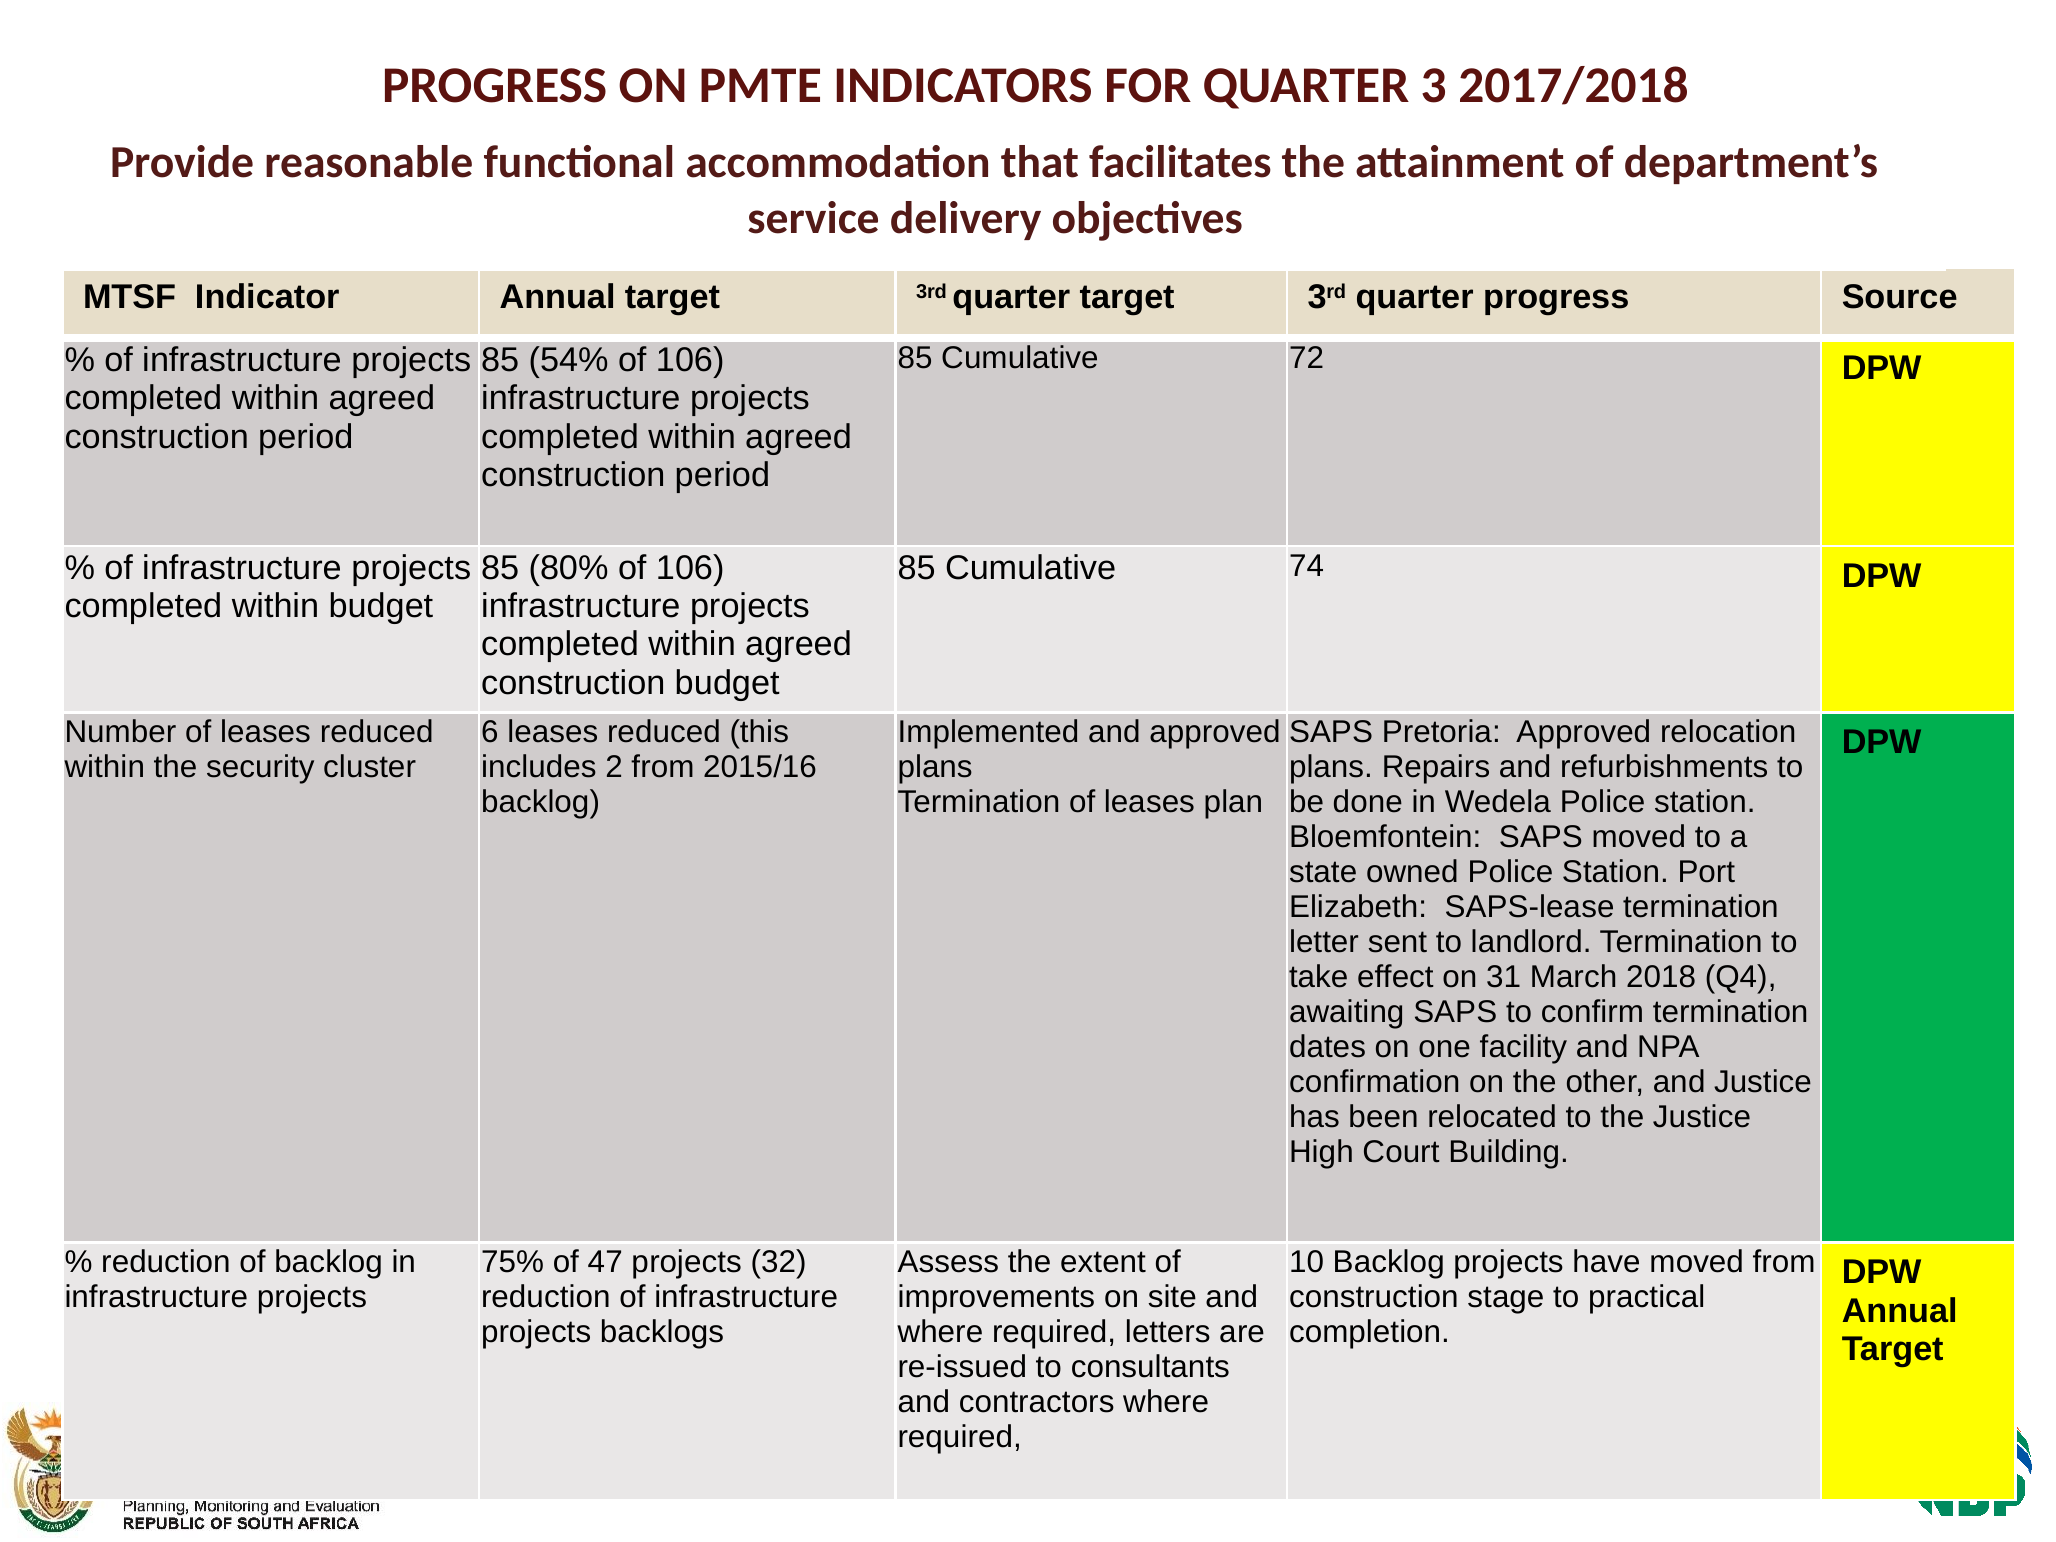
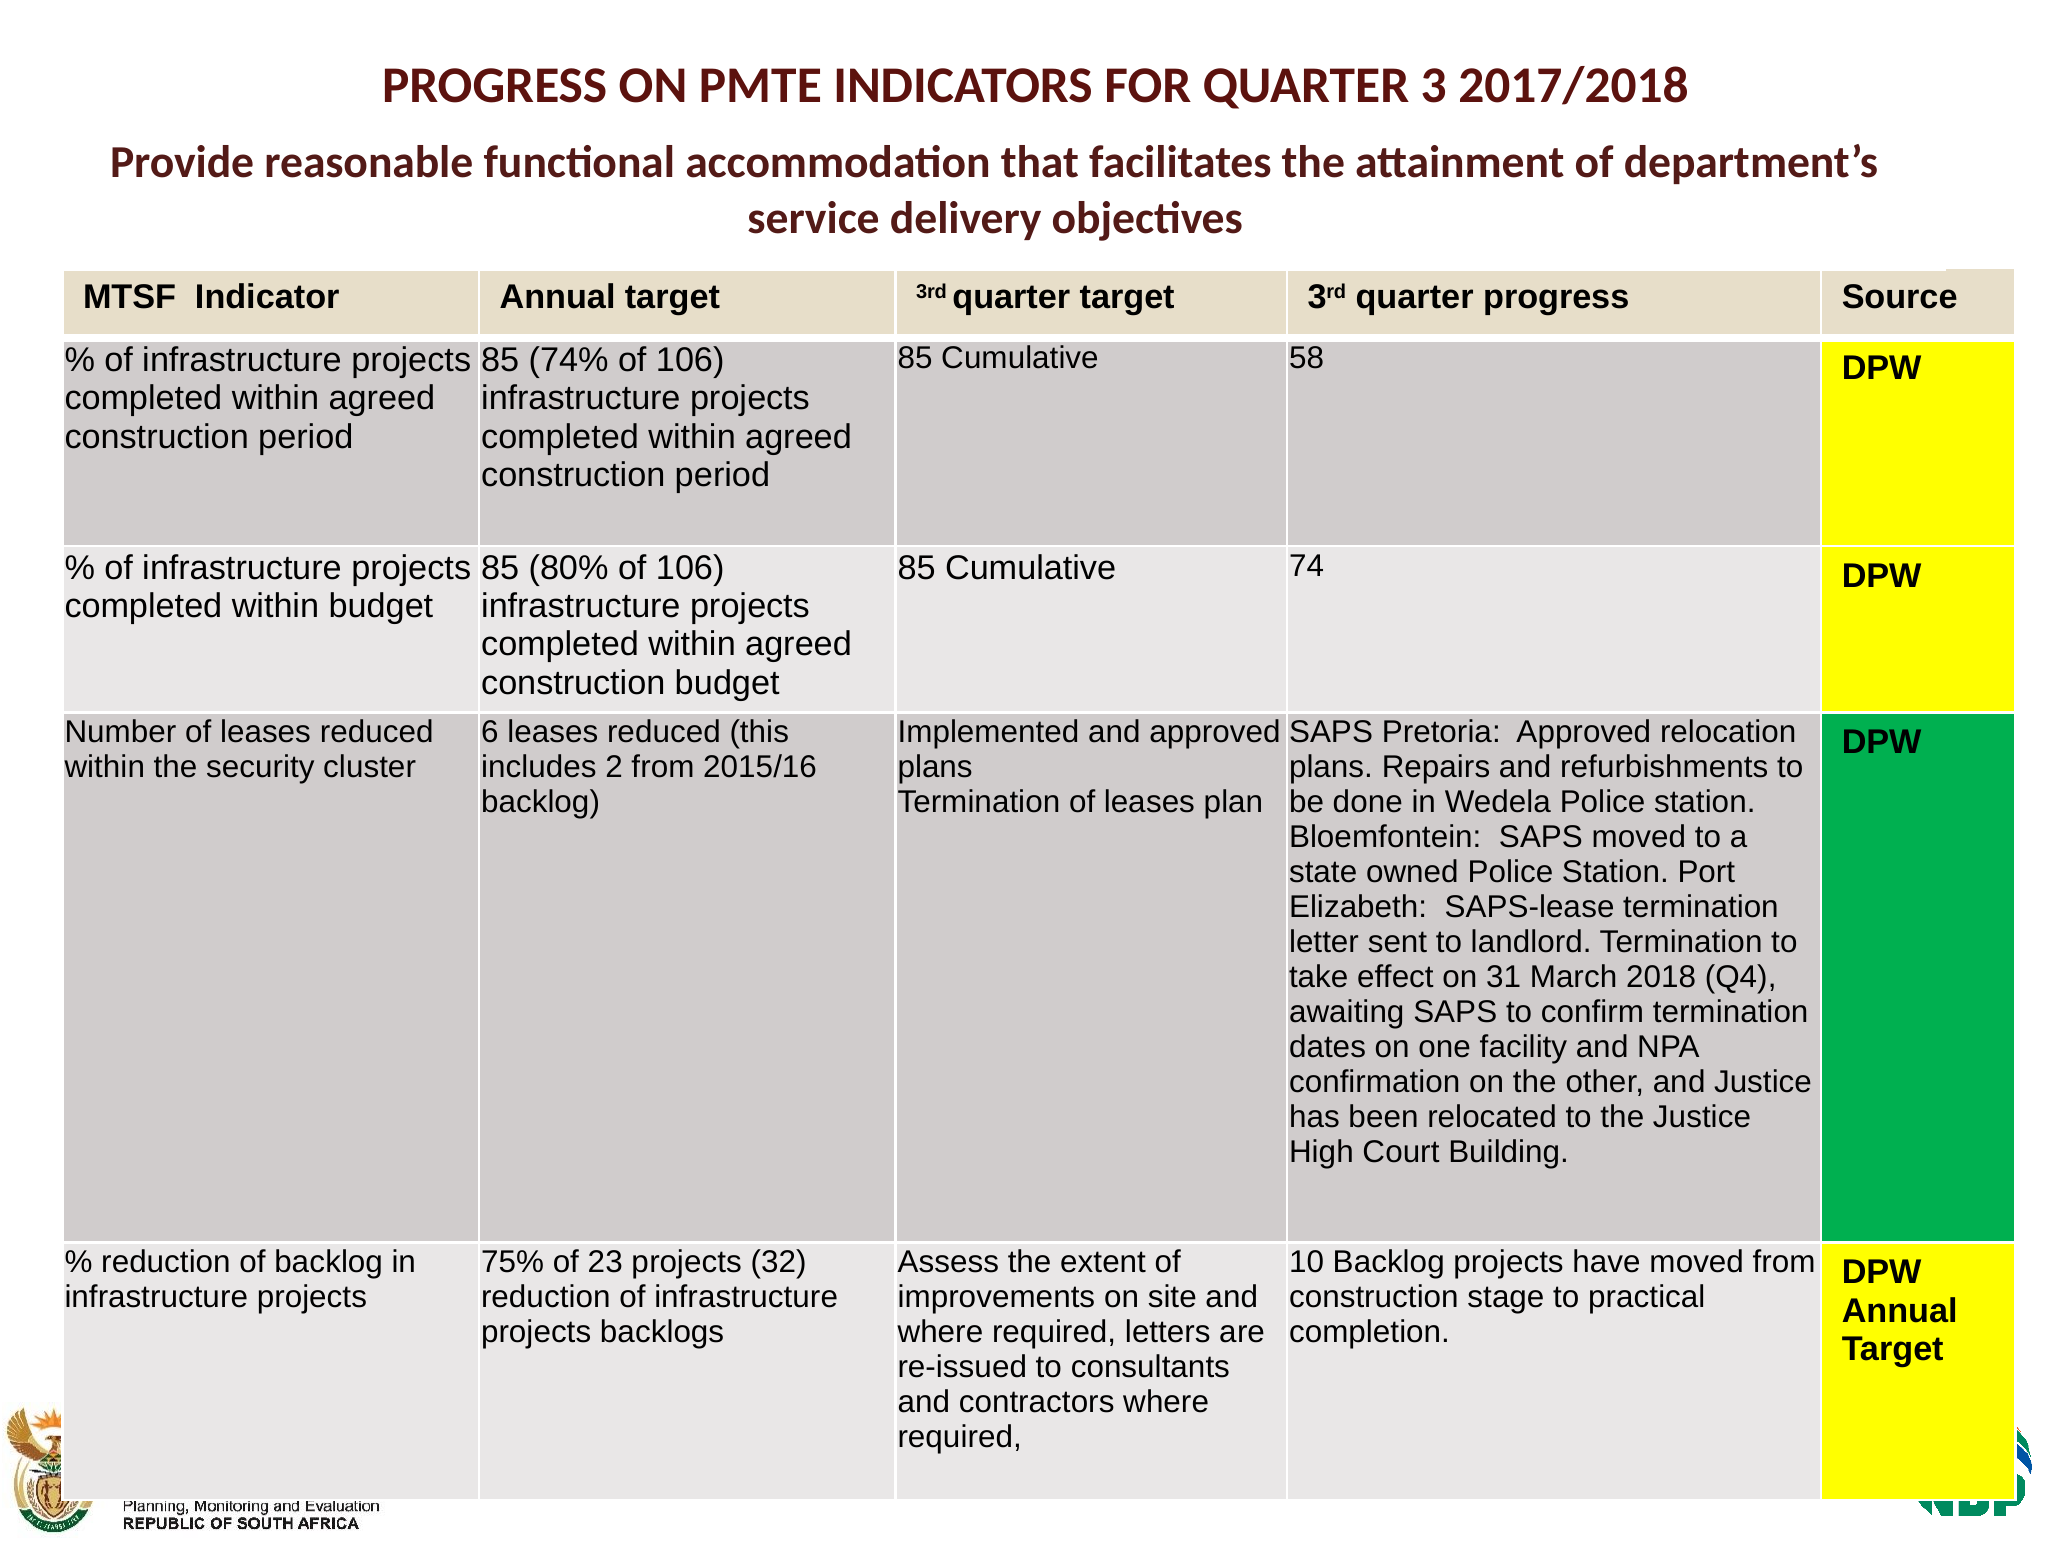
72: 72 -> 58
54%: 54% -> 74%
47: 47 -> 23
